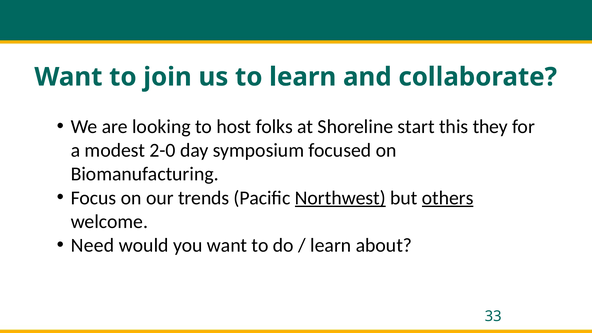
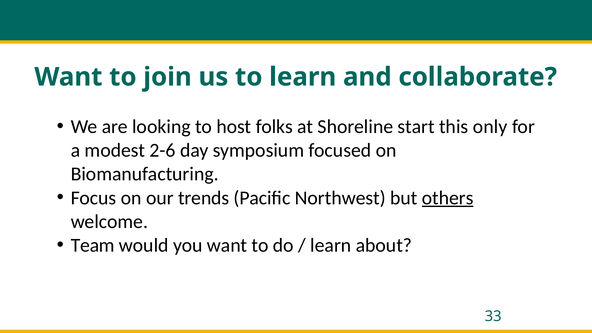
they: they -> only
2-0: 2-0 -> 2-6
Northwest underline: present -> none
Need: Need -> Team
